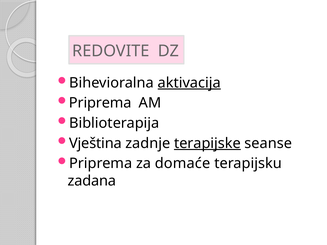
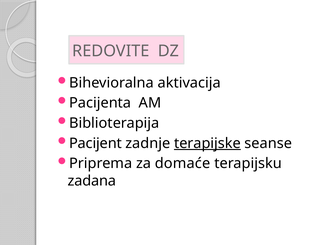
aktivacija underline: present -> none
Priprema at (100, 103): Priprema -> Pacijenta
Vještina: Vještina -> Pacijent
